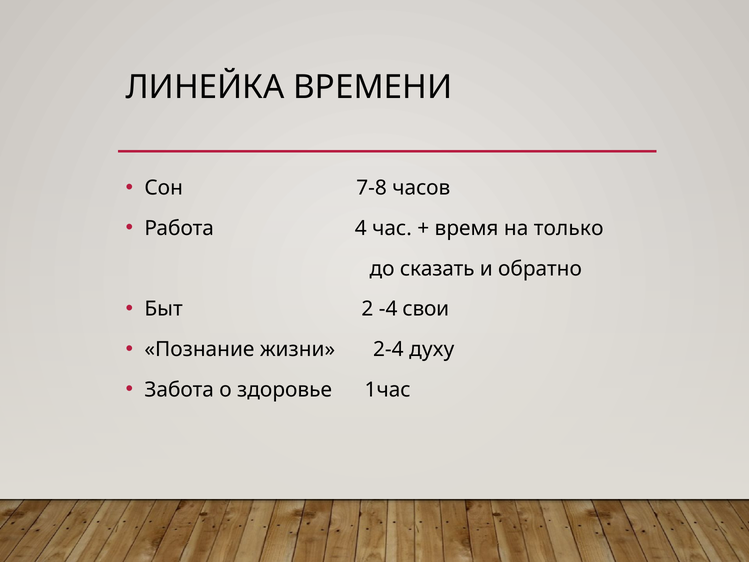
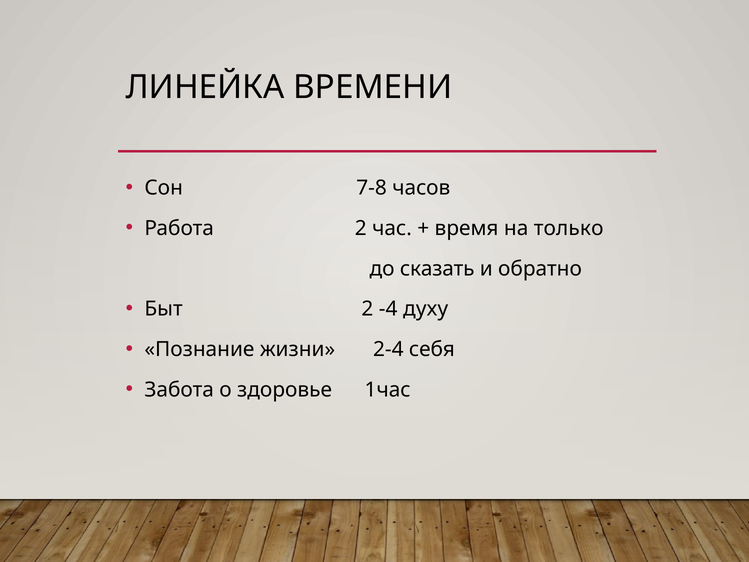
Работа 4: 4 -> 2
свои: свои -> духу
духу: духу -> себя
